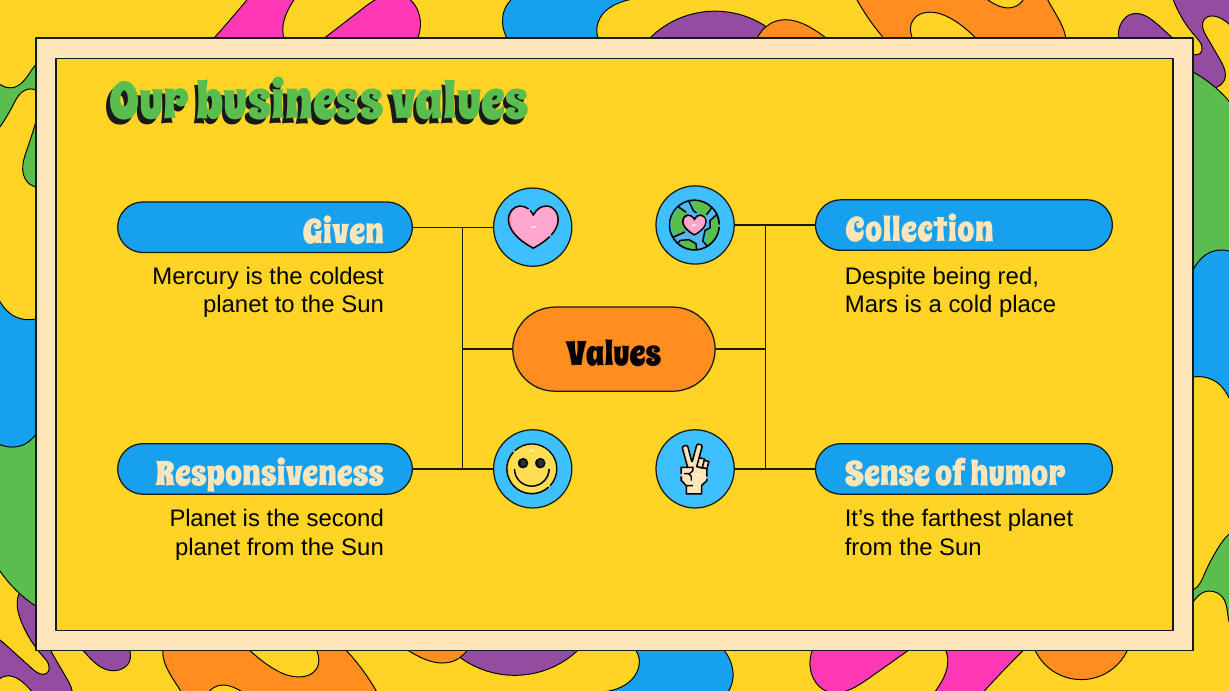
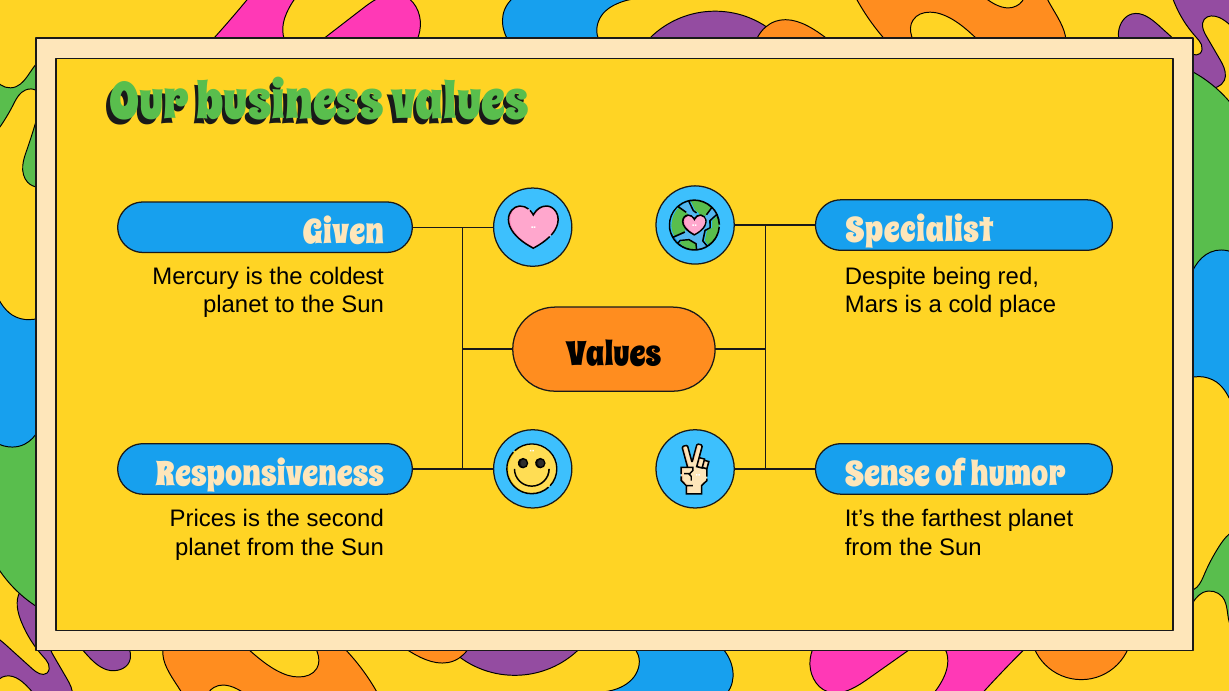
Collection: Collection -> Specialist
Planet at (203, 519): Planet -> Prices
